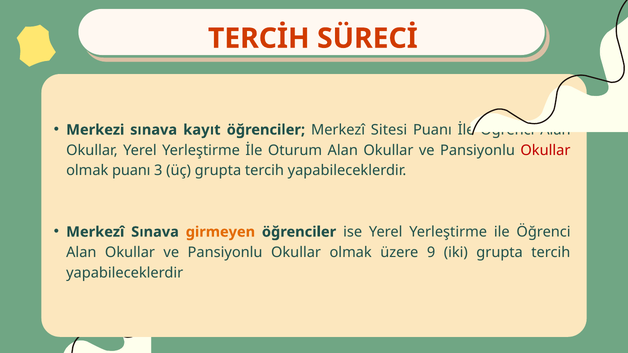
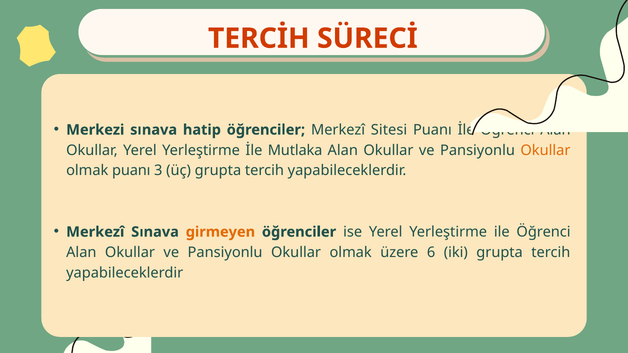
kayıt: kayıt -> hatip
Oturum: Oturum -> Mutlaka
Okullar at (545, 150) colour: red -> orange
9: 9 -> 6
